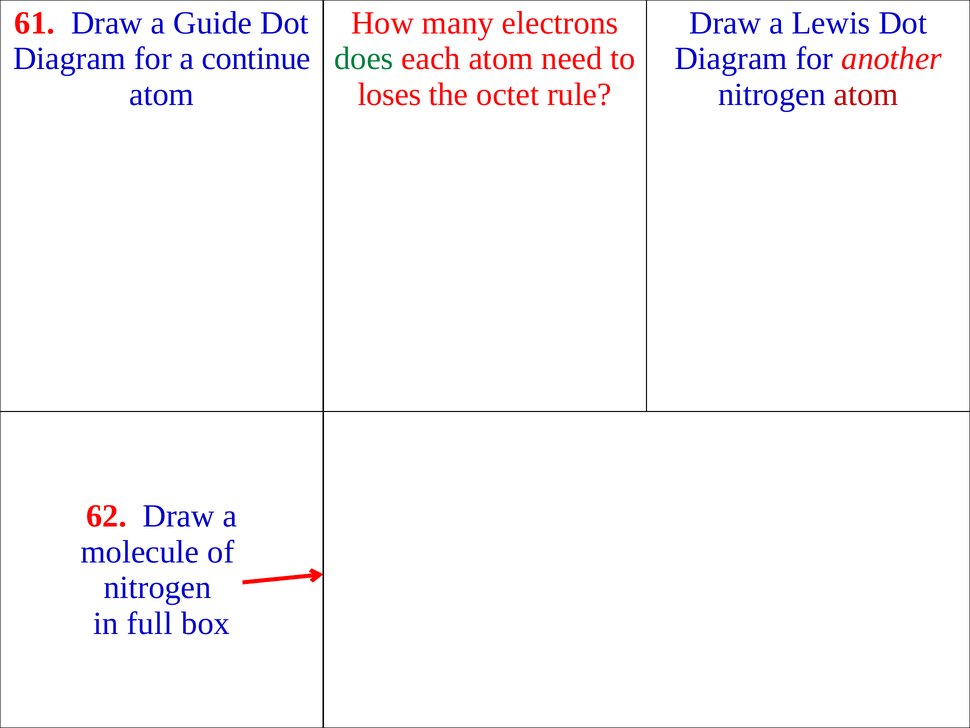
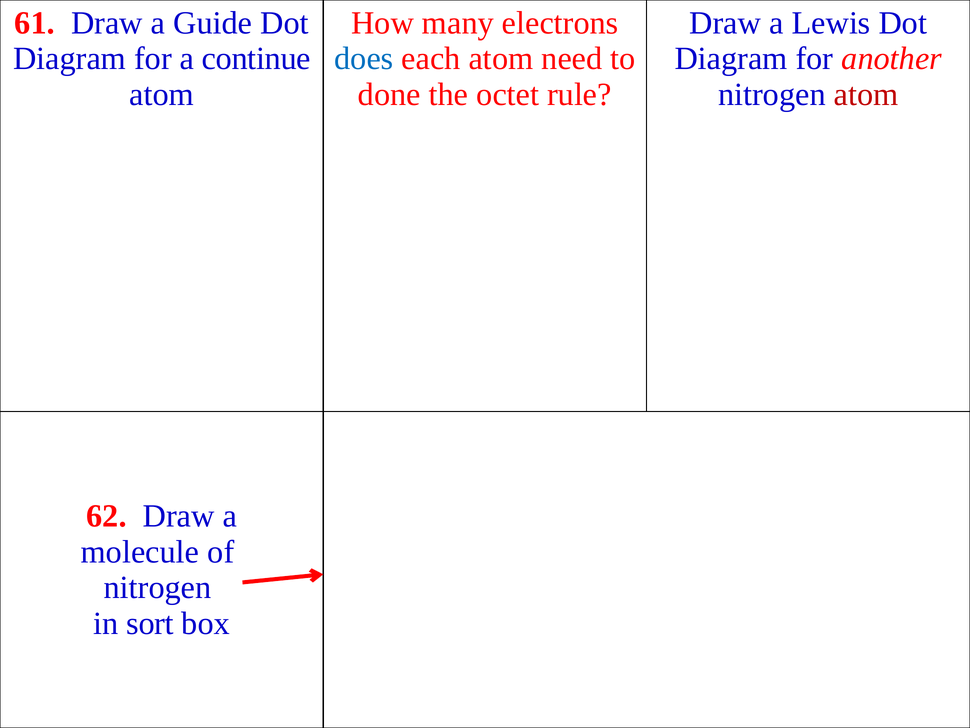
does colour: green -> blue
loses: loses -> done
full: full -> sort
